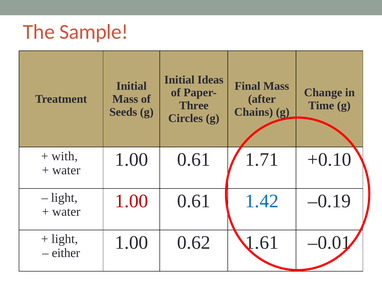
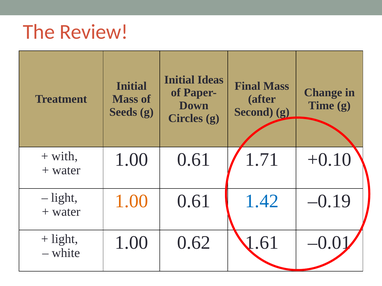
Sample: Sample -> Review
Three: Three -> Down
Chains: Chains -> Second
1.00 at (131, 201) colour: red -> orange
either: either -> white
